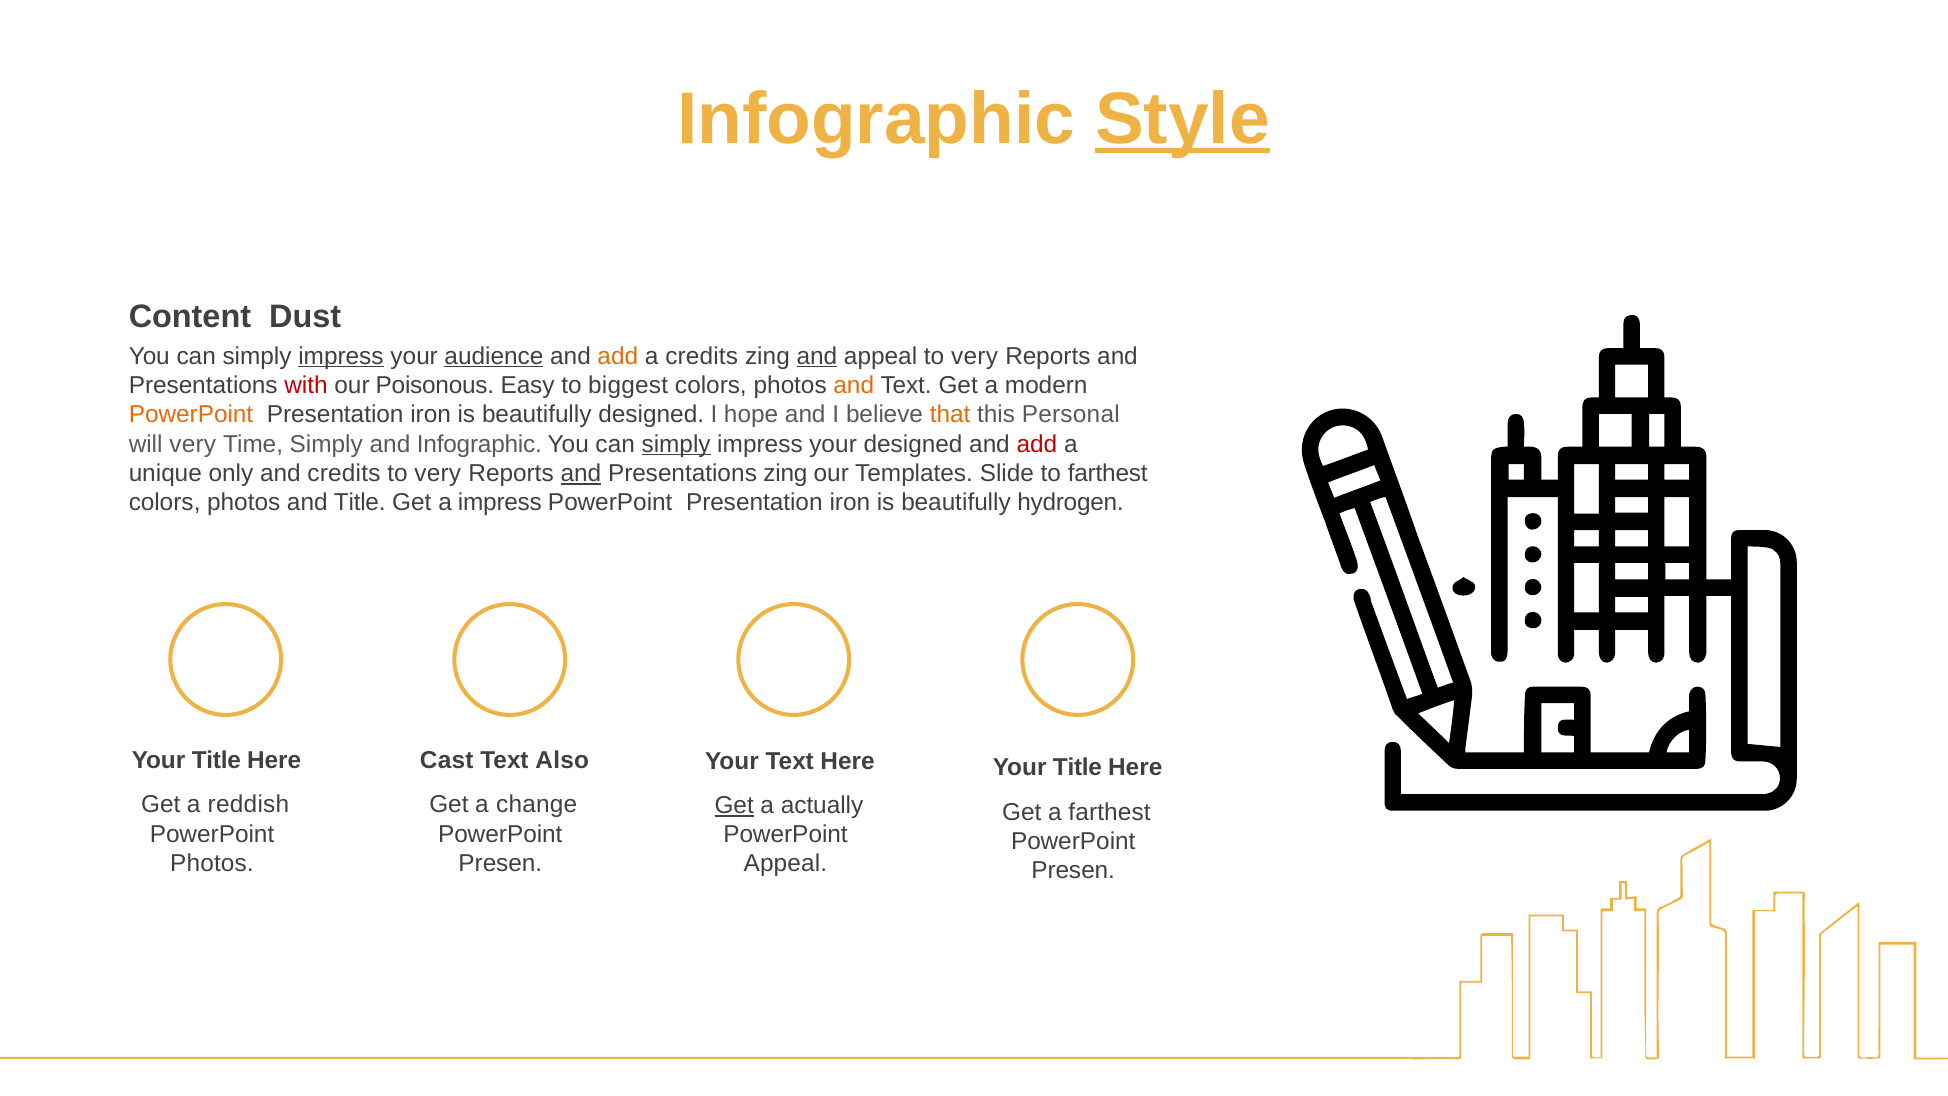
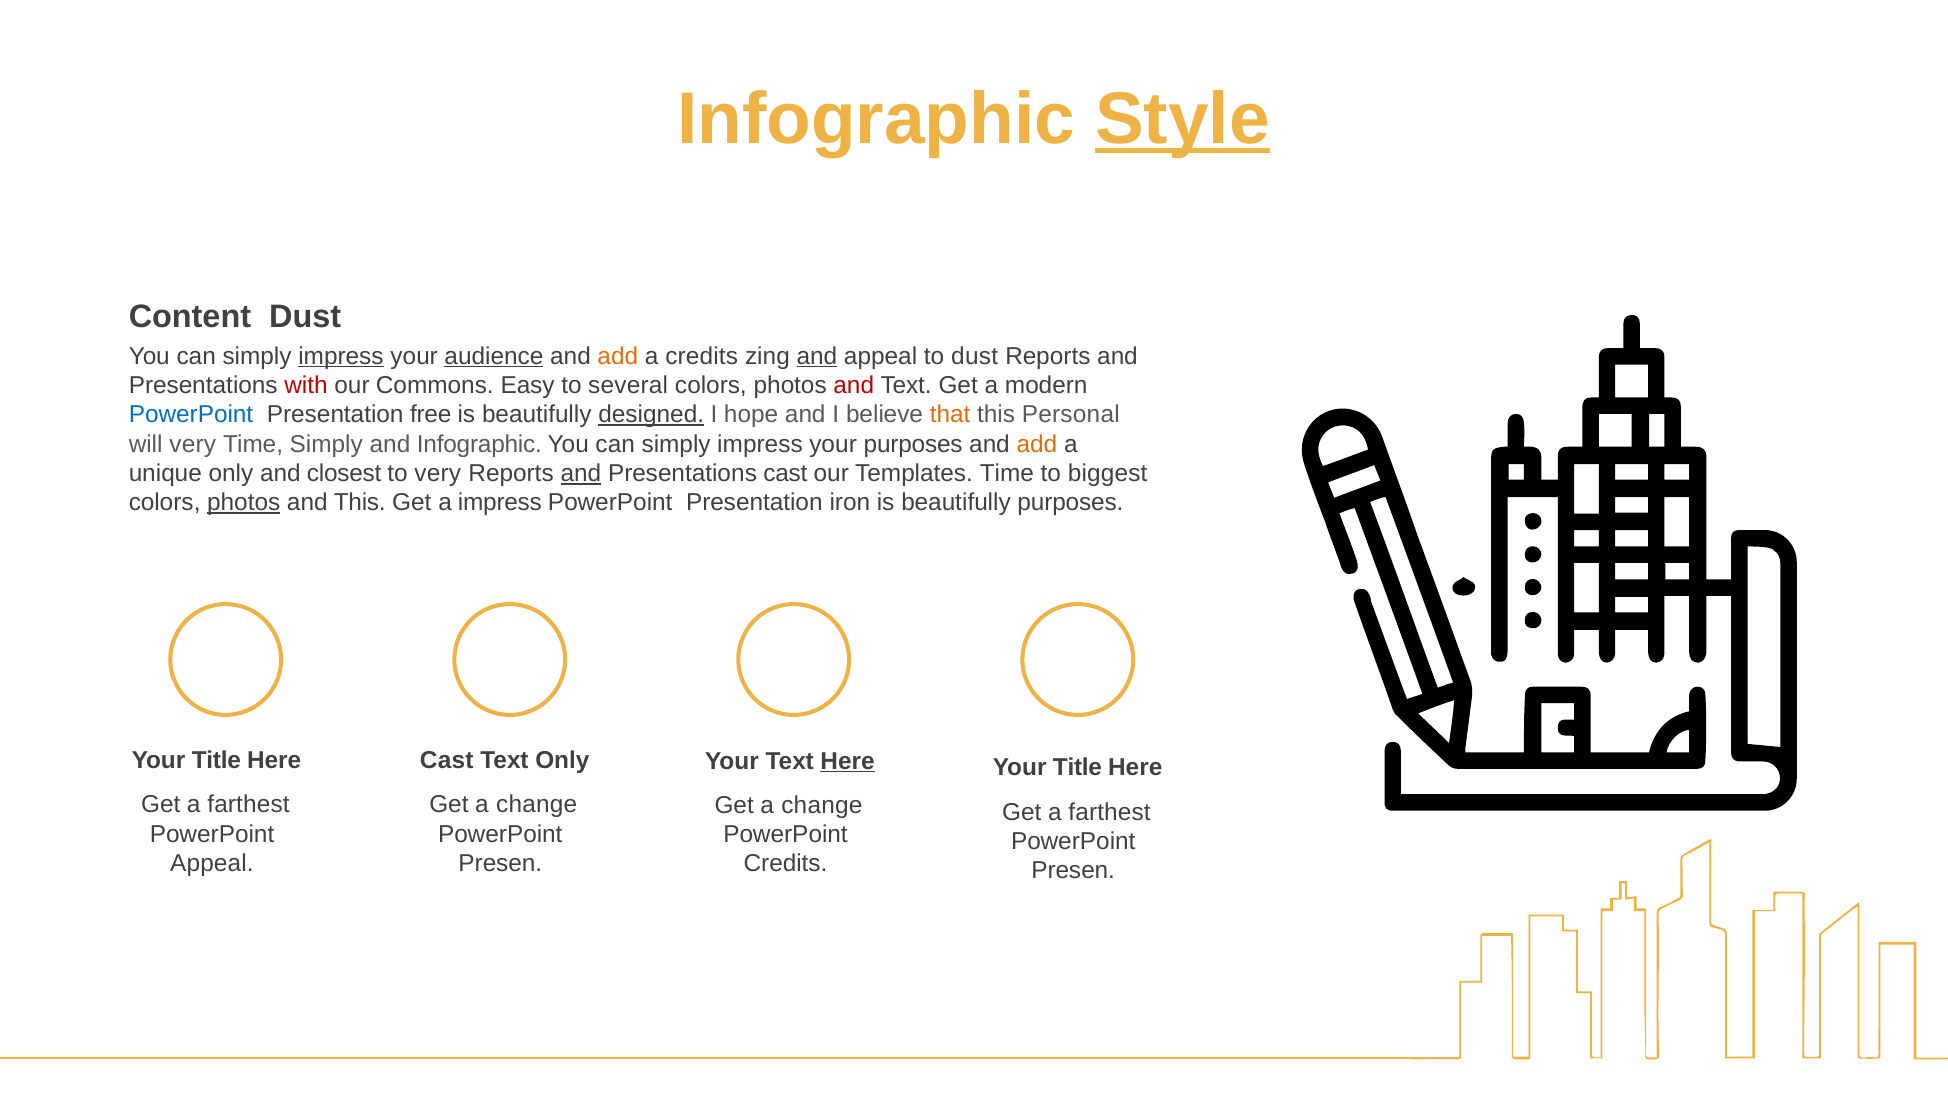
appeal to very: very -> dust
Poisonous: Poisonous -> Commons
biggest: biggest -> several
and at (854, 385) colour: orange -> red
PowerPoint at (191, 415) colour: orange -> blue
iron at (431, 415): iron -> free
designed at (651, 415) underline: none -> present
simply at (676, 444) underline: present -> none
your designed: designed -> purposes
add at (1037, 444) colour: red -> orange
and credits: credits -> closest
Presentations zing: zing -> cast
Templates Slide: Slide -> Time
to farthest: farthest -> biggest
photos at (244, 502) underline: none -> present
and Title: Title -> This
beautifully hydrogen: hydrogen -> purposes
Text Also: Also -> Only
Here at (848, 761) underline: none -> present
reddish at (248, 805): reddish -> farthest
Get at (734, 805) underline: present -> none
actually at (822, 805): actually -> change
Photos at (212, 863): Photos -> Appeal
Appeal at (785, 864): Appeal -> Credits
